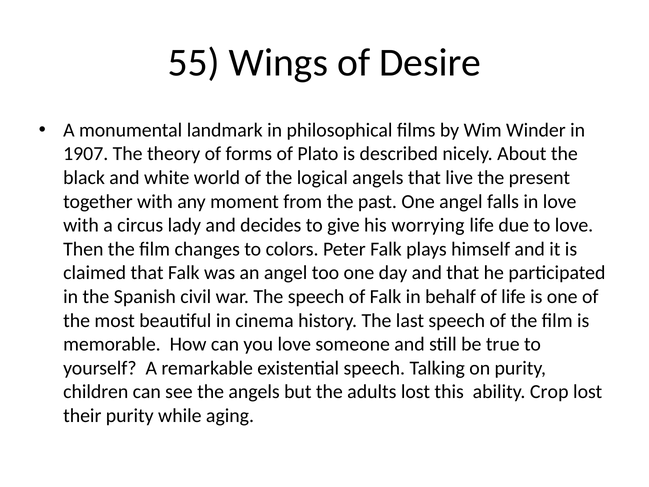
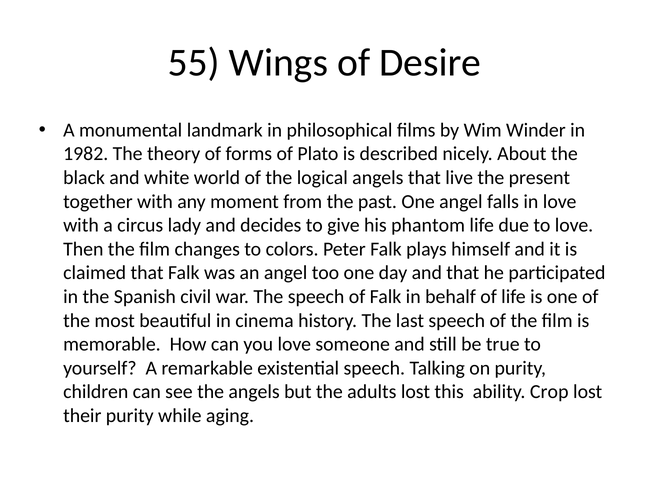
1907: 1907 -> 1982
worrying: worrying -> phantom
